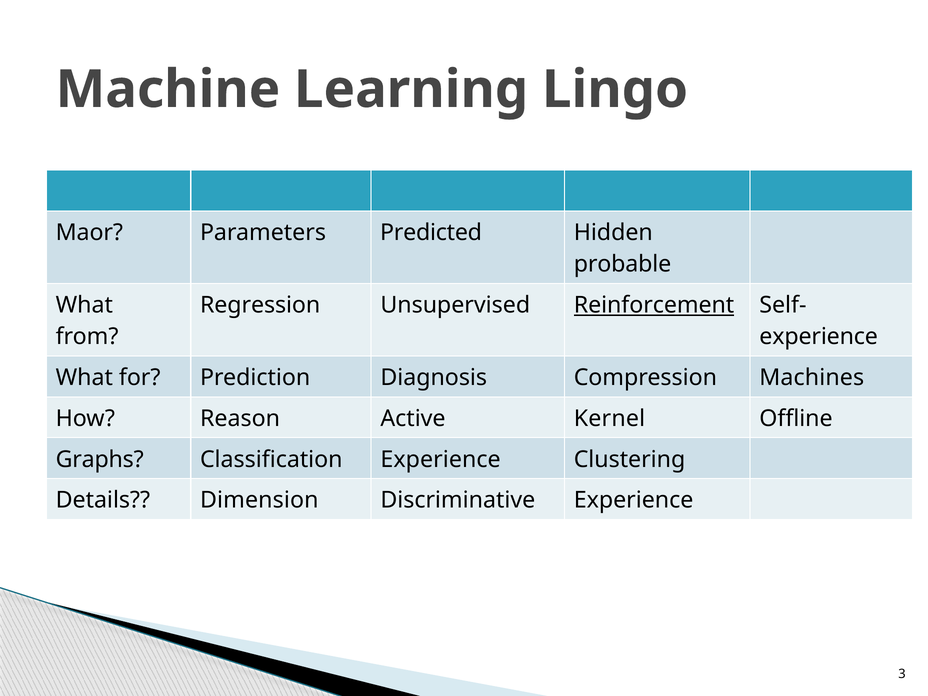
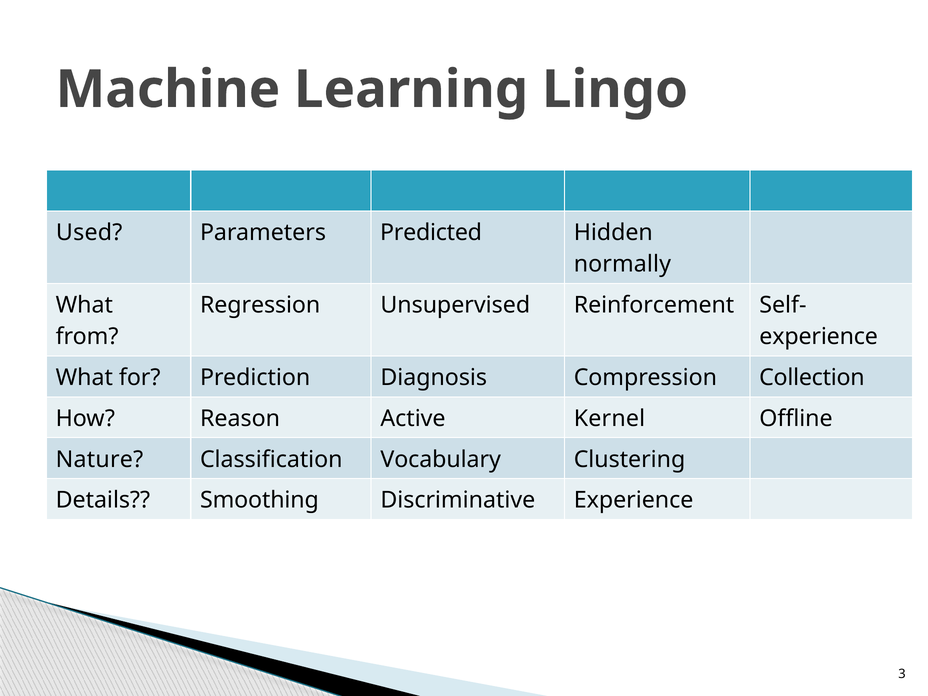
Maor: Maor -> Used
probable: probable -> normally
Reinforcement underline: present -> none
Machines: Machines -> Collection
Graphs: Graphs -> Nature
Classification Experience: Experience -> Vocabulary
Dimension: Dimension -> Smoothing
